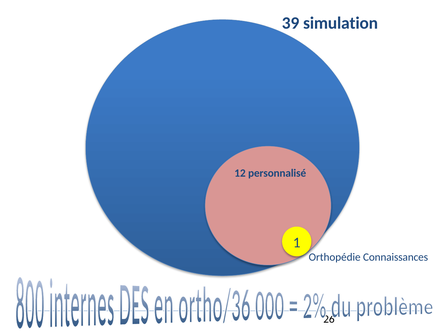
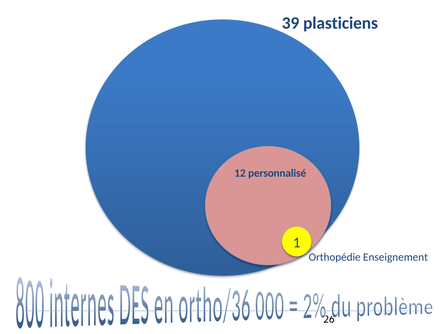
simulation: simulation -> plasticiens
Connaissances: Connaissances -> Enseignement
